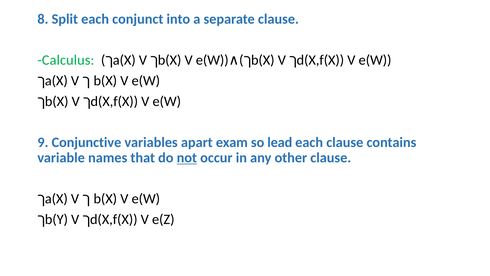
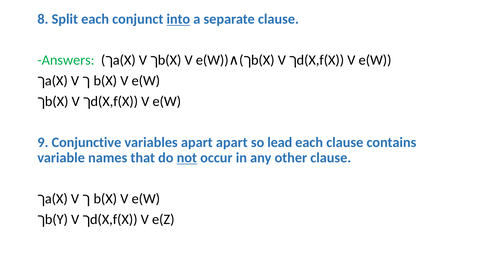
into underline: none -> present
Calculus: Calculus -> Answers
apart exam: exam -> apart
